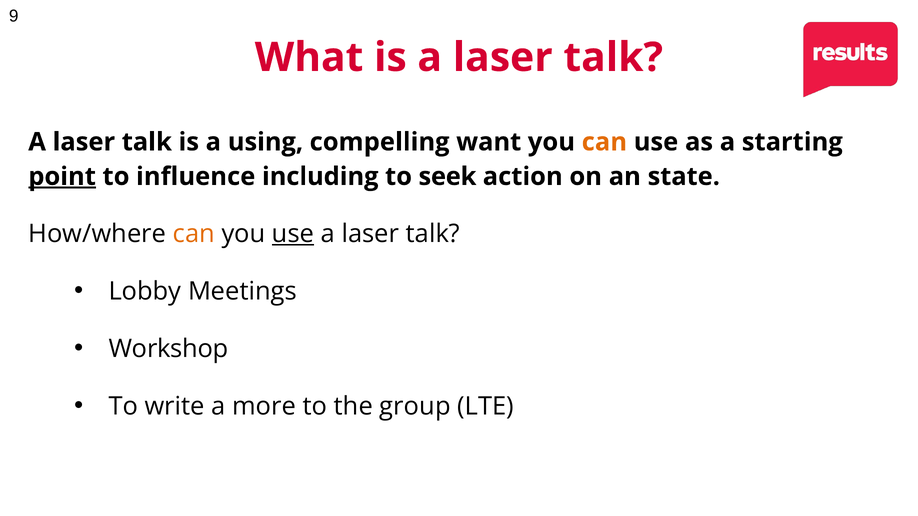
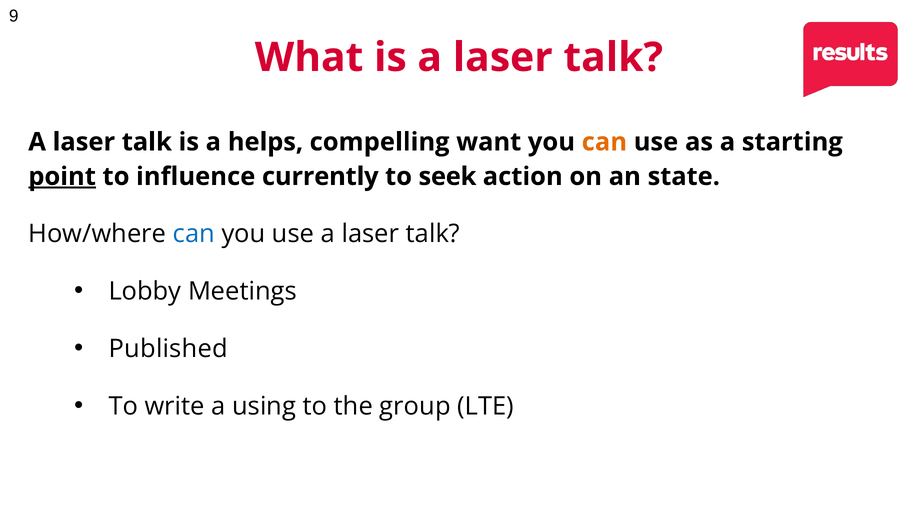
using: using -> helps
including: including -> currently
can at (194, 234) colour: orange -> blue
use at (293, 234) underline: present -> none
Workshop: Workshop -> Published
more: more -> using
